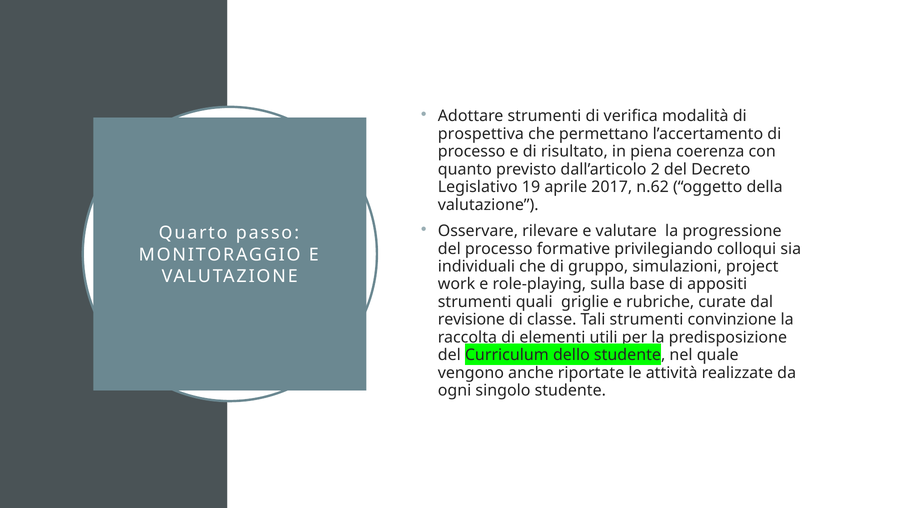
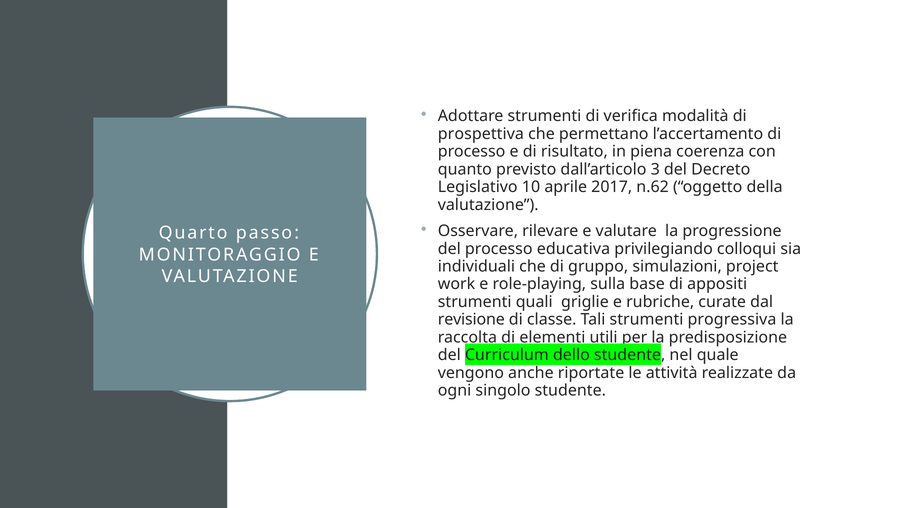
2: 2 -> 3
19: 19 -> 10
formative: formative -> educativa
convinzione: convinzione -> progressiva
